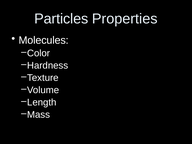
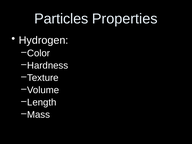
Molecules: Molecules -> Hydrogen
